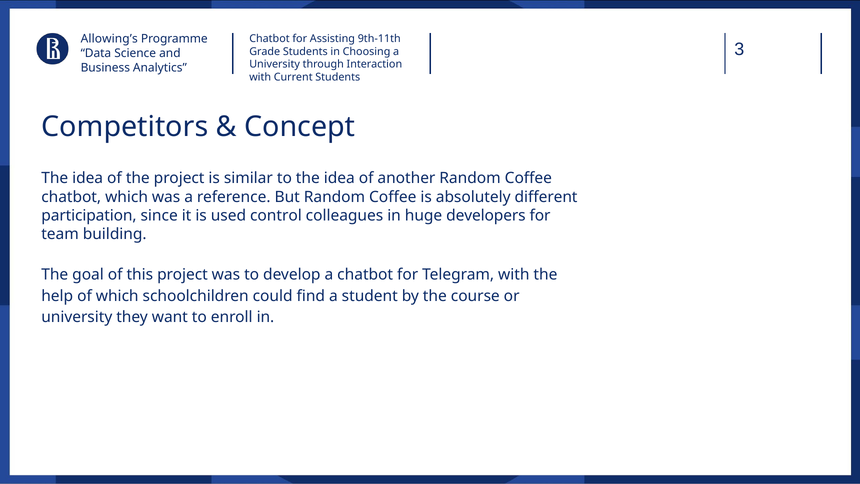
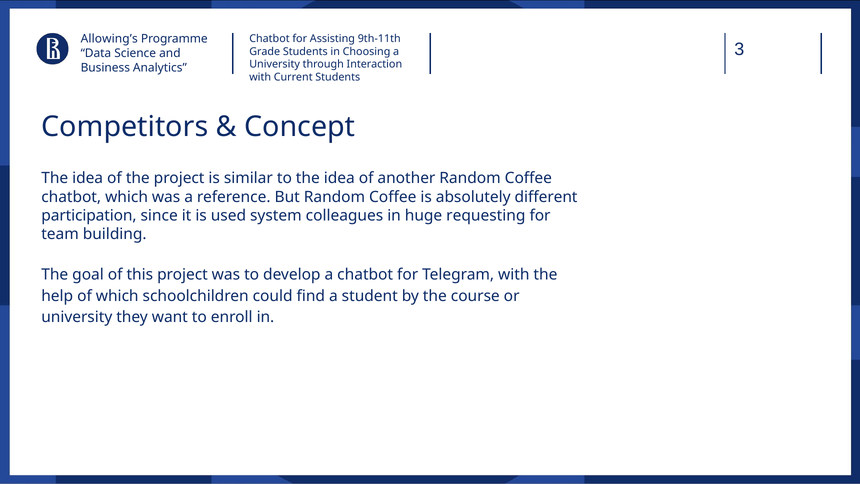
control: control -> system
developers: developers -> requesting
